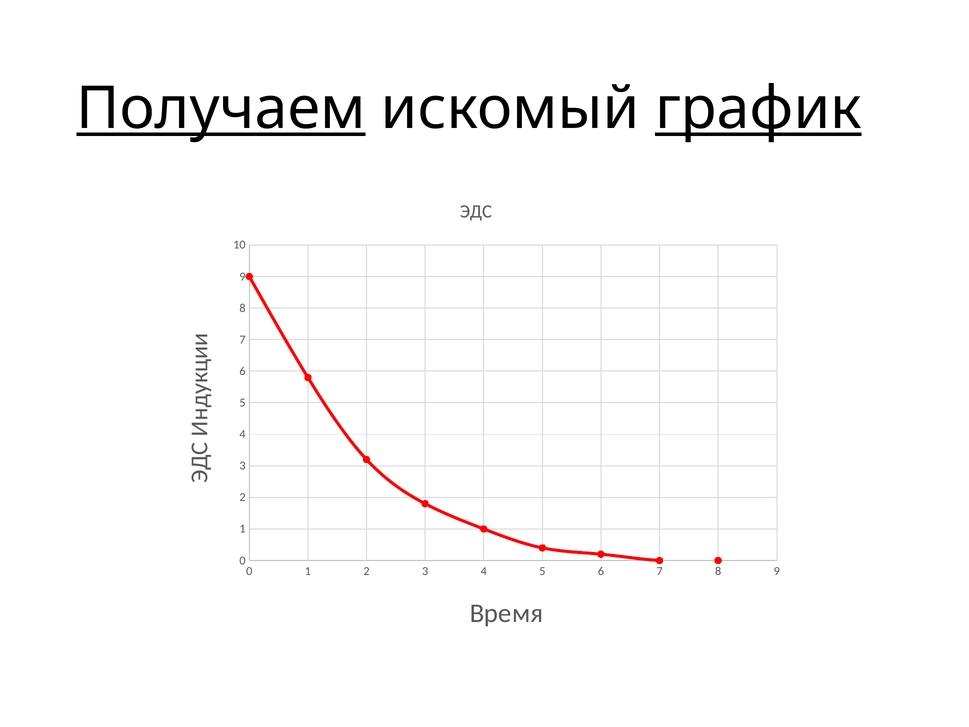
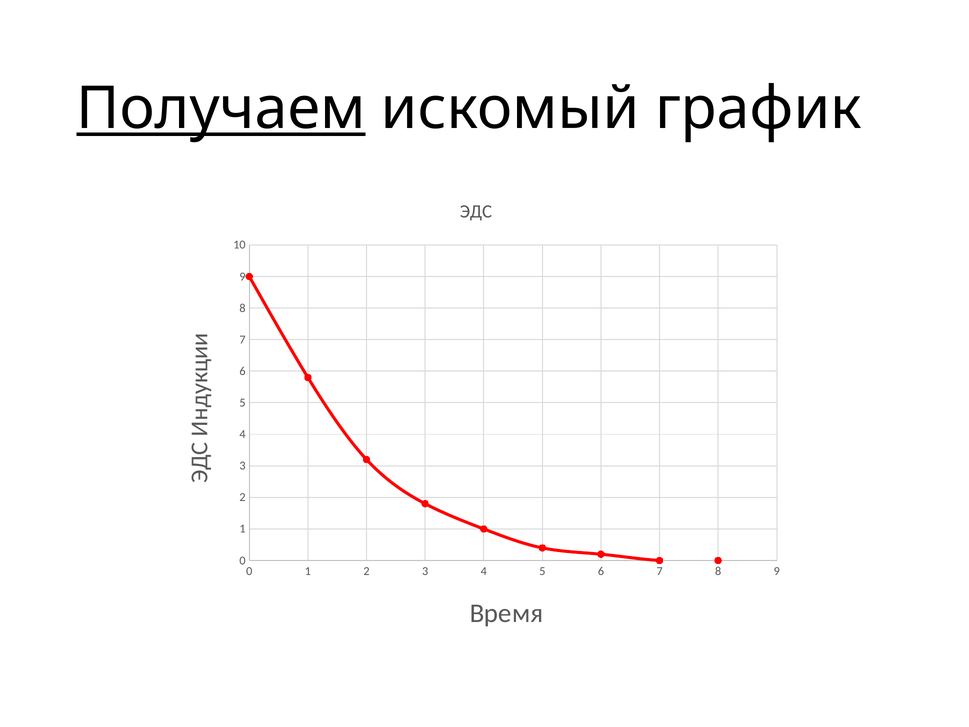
график underline: present -> none
